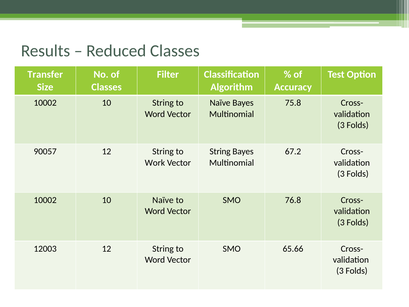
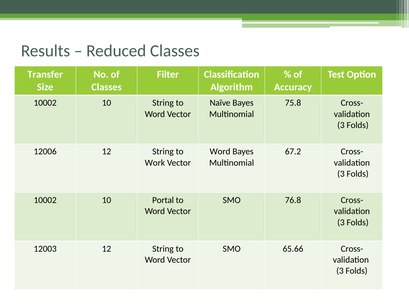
90057: 90057 -> 12006
String at (220, 151): String -> Word
10 Naïve: Naïve -> Portal
